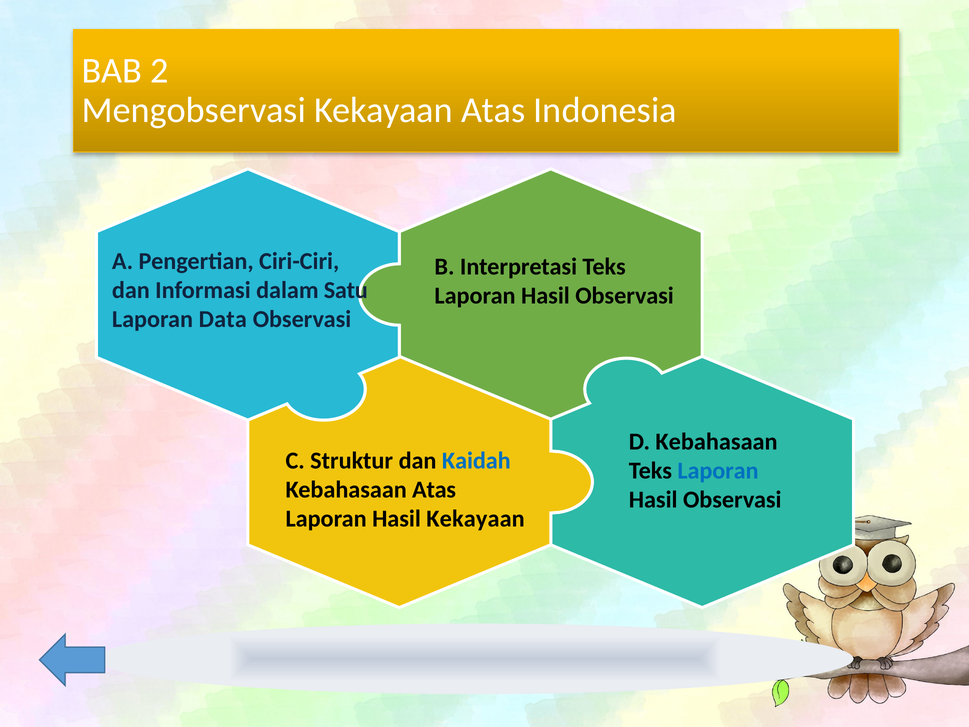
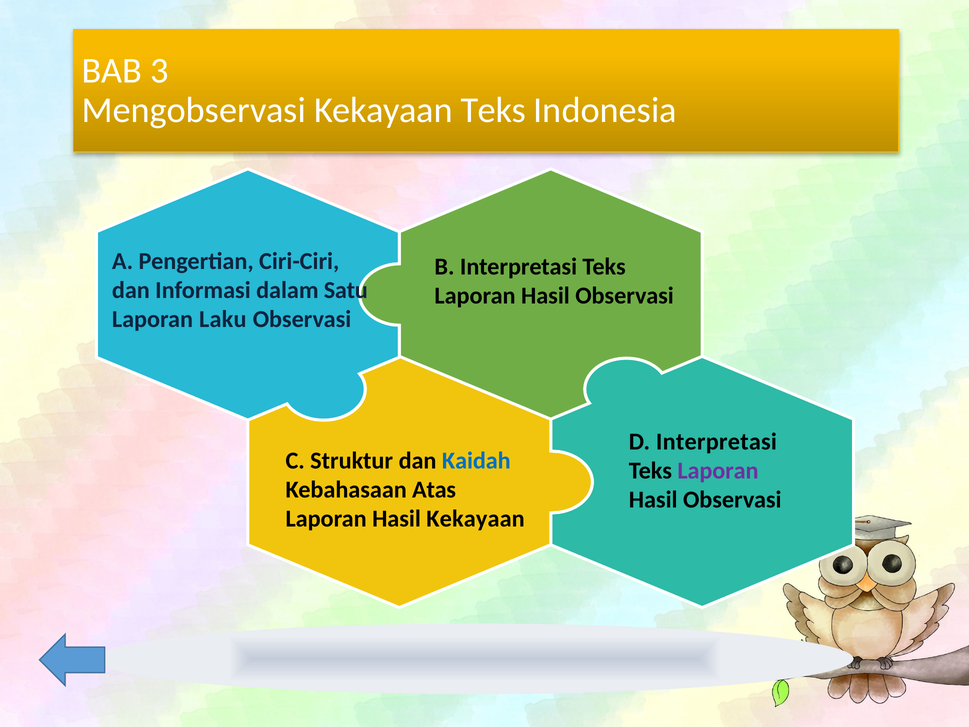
2: 2 -> 3
Kekayaan Atas: Atas -> Teks
Data: Data -> Laku
D Kebahasaan: Kebahasaan -> Interpretasi
Laporan at (718, 470) colour: blue -> purple
